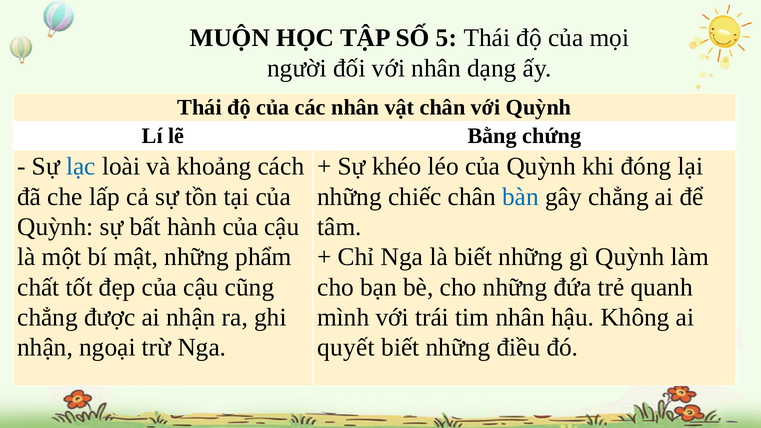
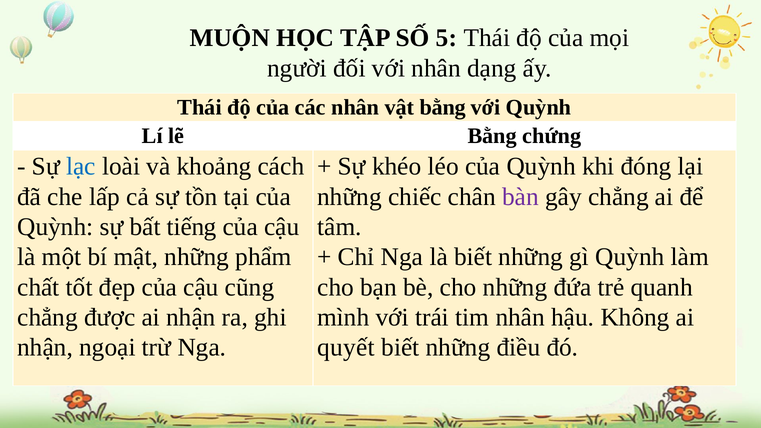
vật chân: chân -> bằng
bàn colour: blue -> purple
hành: hành -> tiếng
